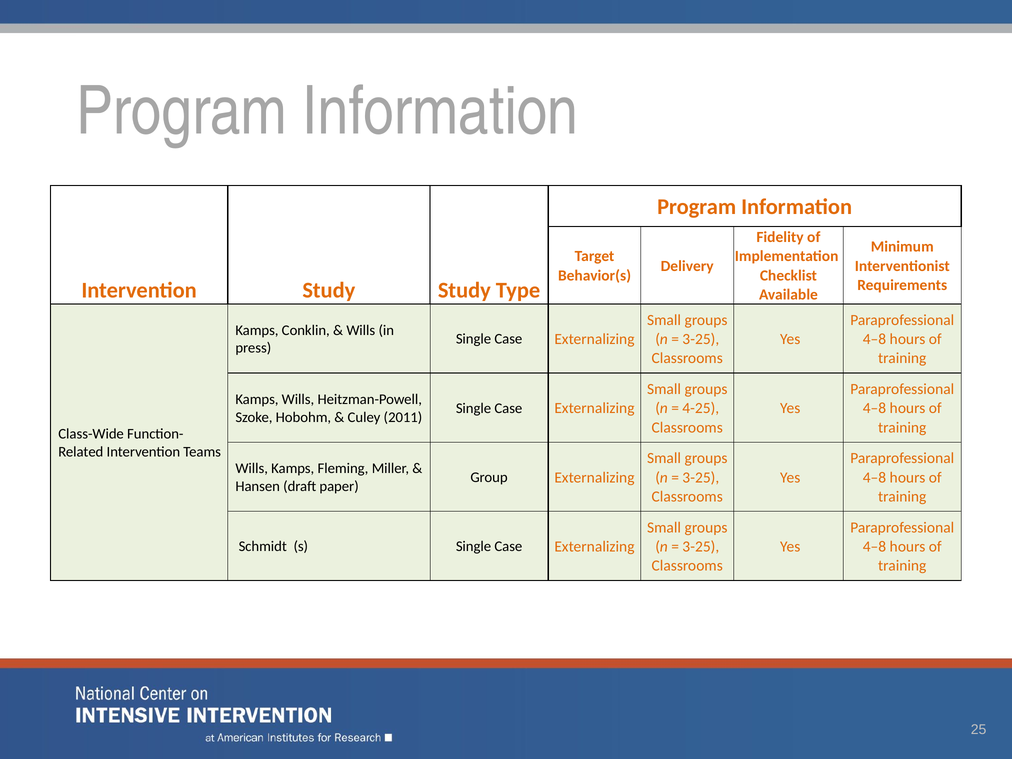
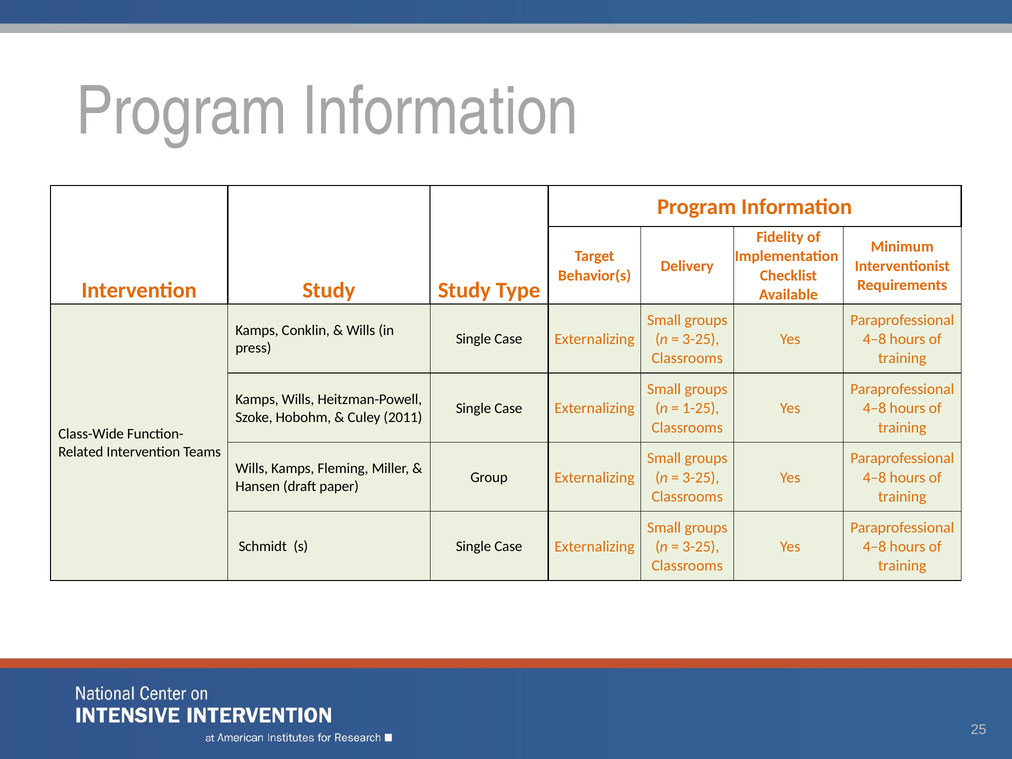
4-25: 4-25 -> 1-25
